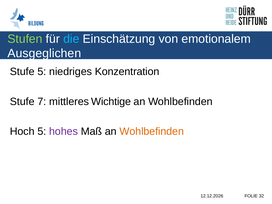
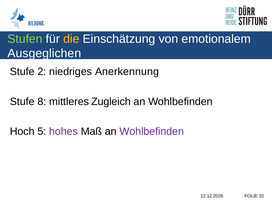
die colour: light blue -> yellow
Stufe 5: 5 -> 2
Konzentration: Konzentration -> Anerkennung
7: 7 -> 8
Wichtige: Wichtige -> Zugleich
Wohlbefinden at (152, 131) colour: orange -> purple
